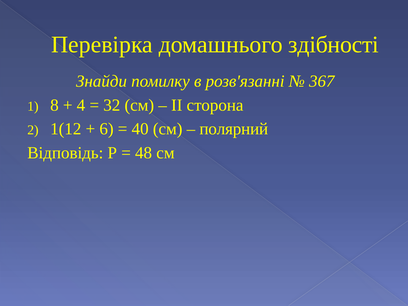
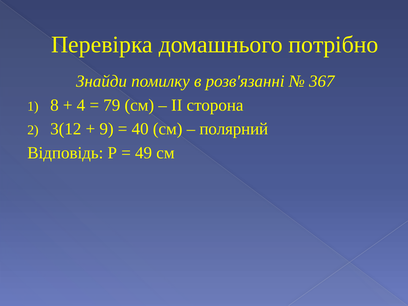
здібності: здібності -> потрібно
32: 32 -> 79
1(12: 1(12 -> 3(12
6: 6 -> 9
48: 48 -> 49
